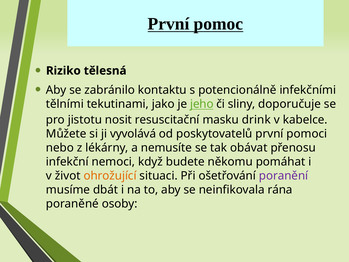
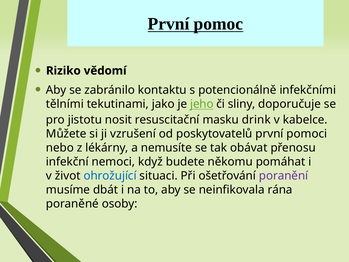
tělesná: tělesná -> vědomí
vyvolává: vyvolává -> vzrušení
ohrožující colour: orange -> blue
